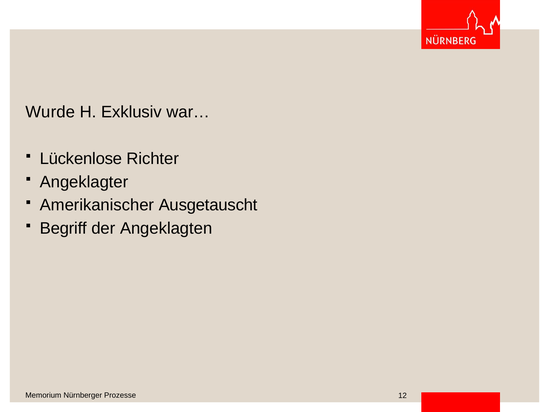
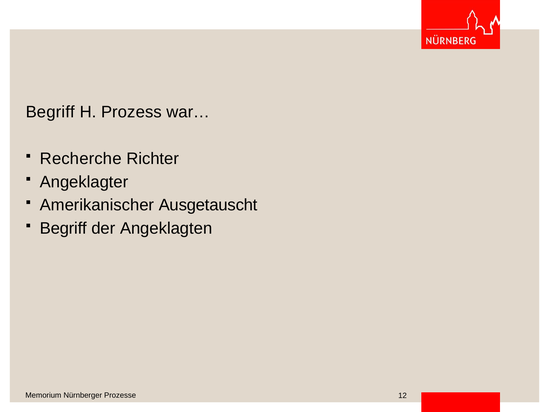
Wurde at (50, 112): Wurde -> Begriff
Exklusiv: Exklusiv -> Prozess
Lückenlose: Lückenlose -> Recherche
